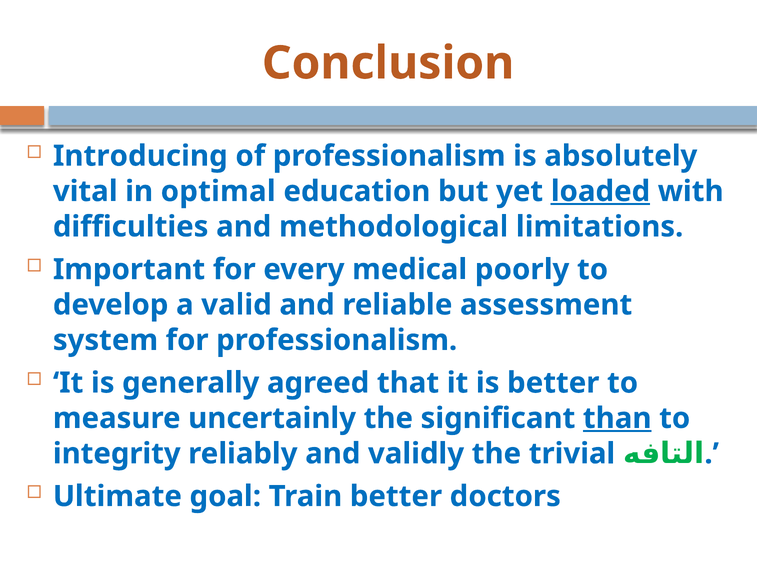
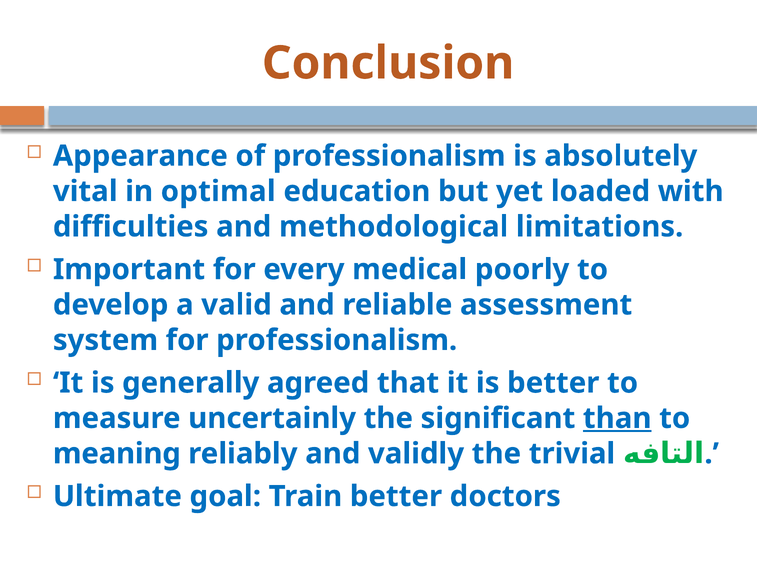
Introducing: Introducing -> Appearance
loaded underline: present -> none
integrity: integrity -> meaning
